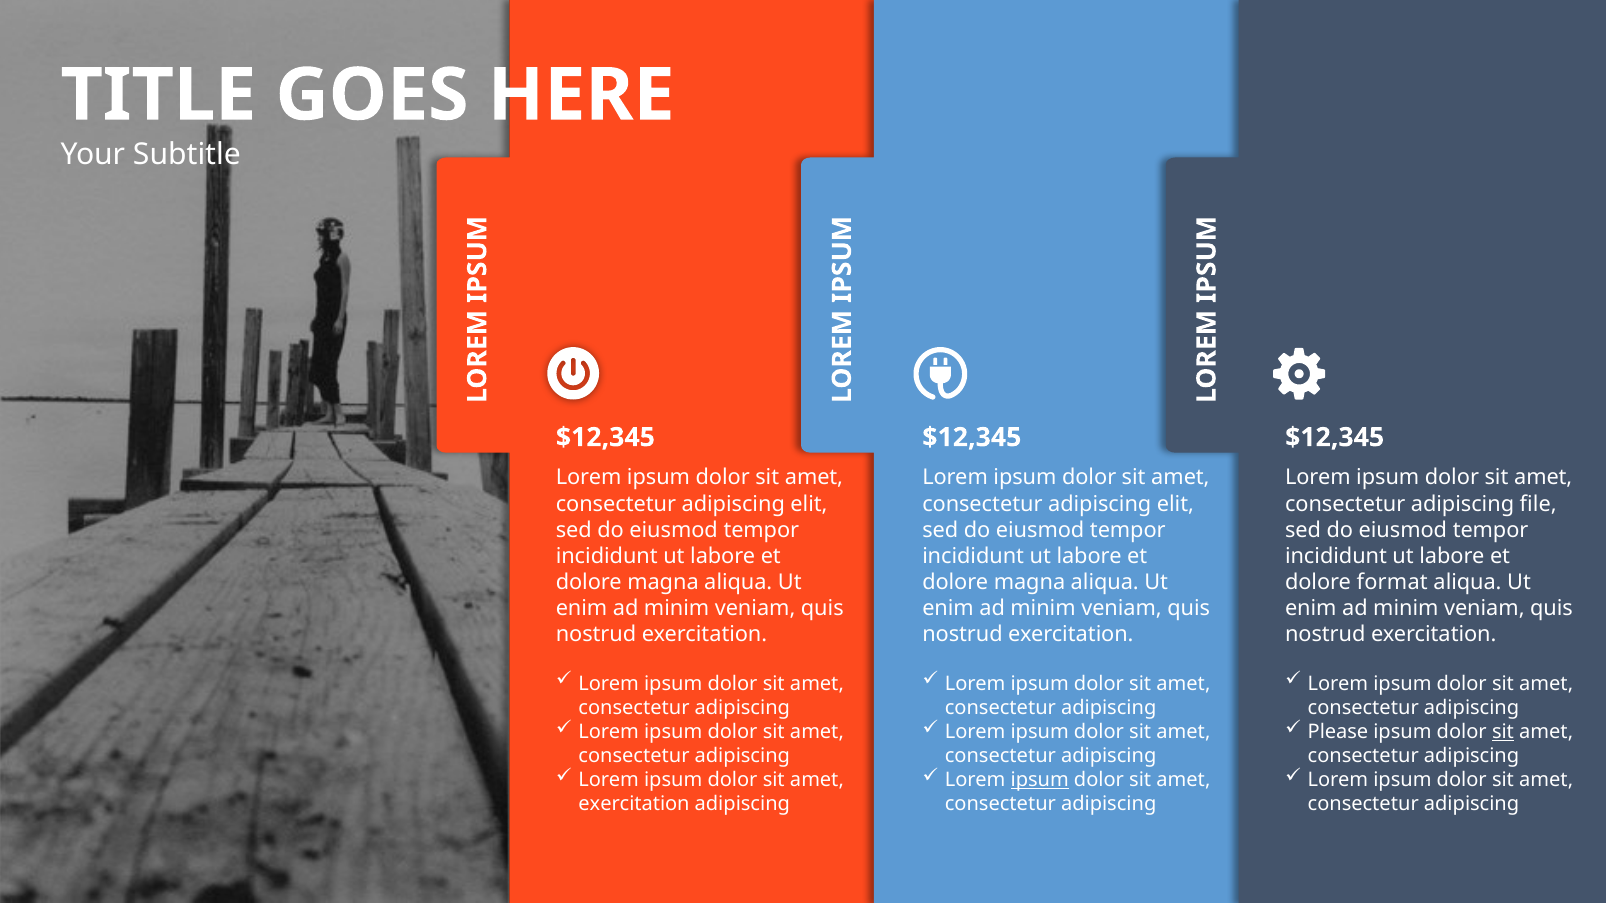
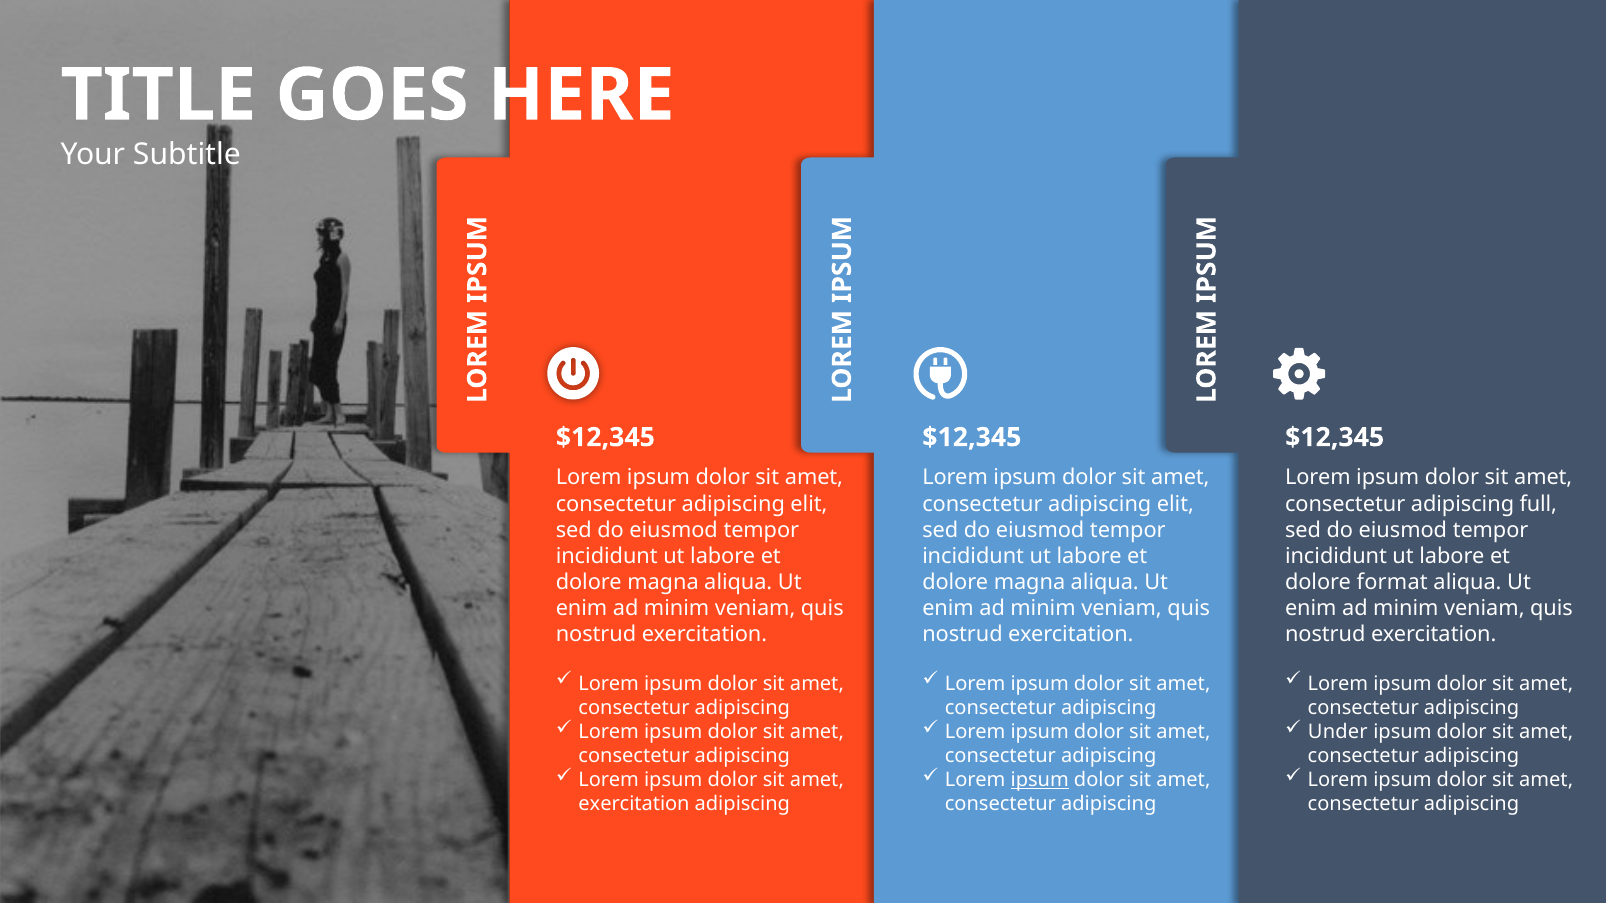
file: file -> full
Please: Please -> Under
sit at (1503, 732) underline: present -> none
